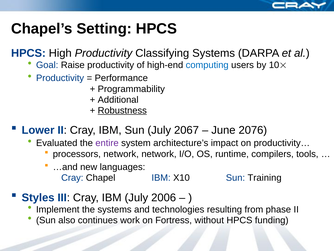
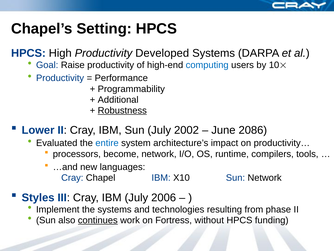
Classifying: Classifying -> Developed
2067: 2067 -> 2002
2076: 2076 -> 2086
entire colour: purple -> blue
processors network: network -> become
Sun Training: Training -> Network
continues underline: none -> present
